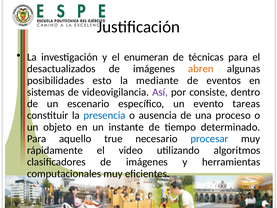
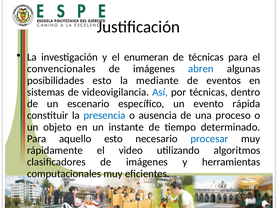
desactualizados: desactualizados -> convencionales
abren colour: orange -> blue
Así colour: purple -> blue
por consiste: consiste -> técnicas
tareas: tareas -> rápida
aquello true: true -> esto
